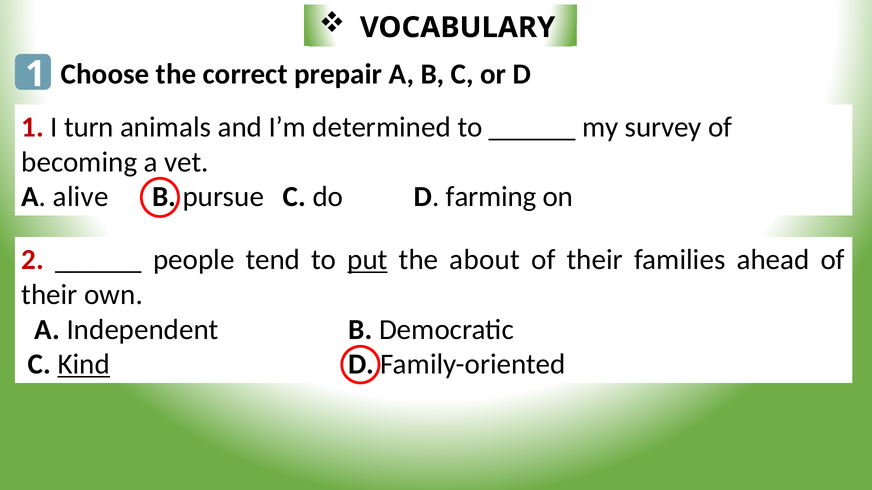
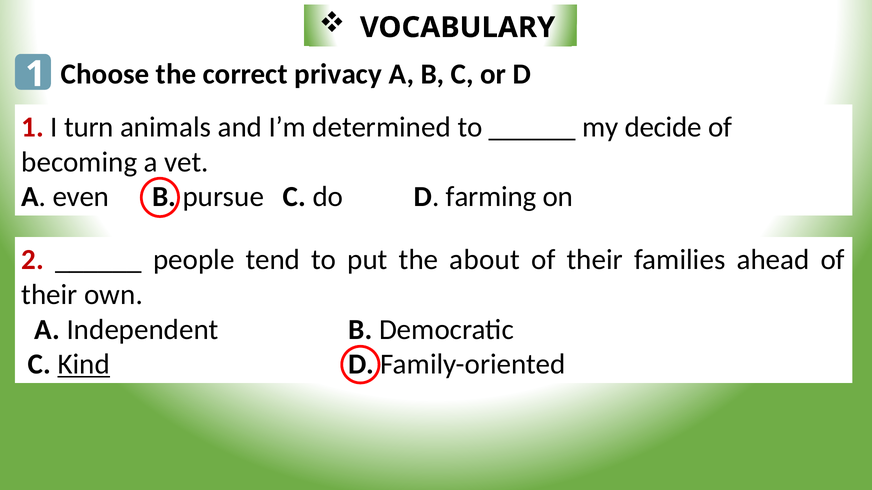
prepair: prepair -> privacy
survey: survey -> decide
alive: alive -> even
put underline: present -> none
